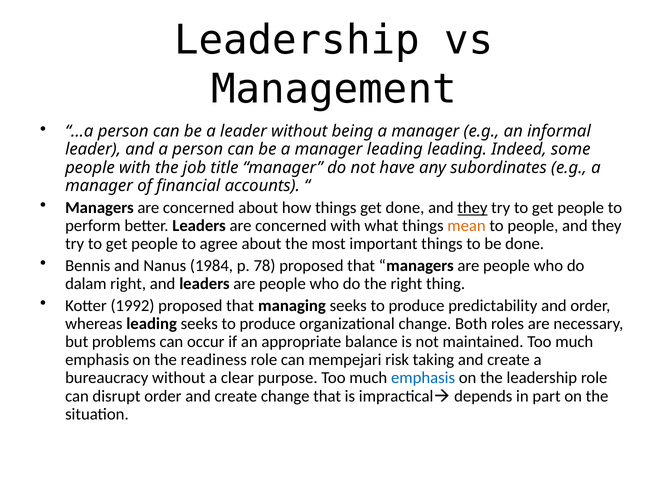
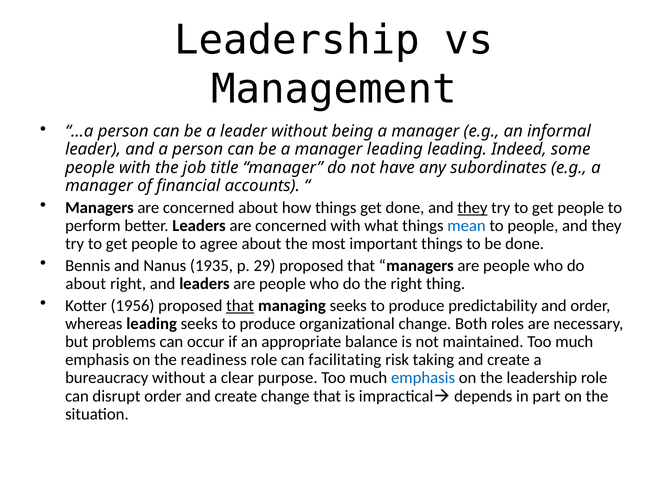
mean colour: orange -> blue
1984: 1984 -> 1935
78: 78 -> 29
dalam at (86, 284): dalam -> about
1992: 1992 -> 1956
that at (240, 306) underline: none -> present
mempejari: mempejari -> facilitating
